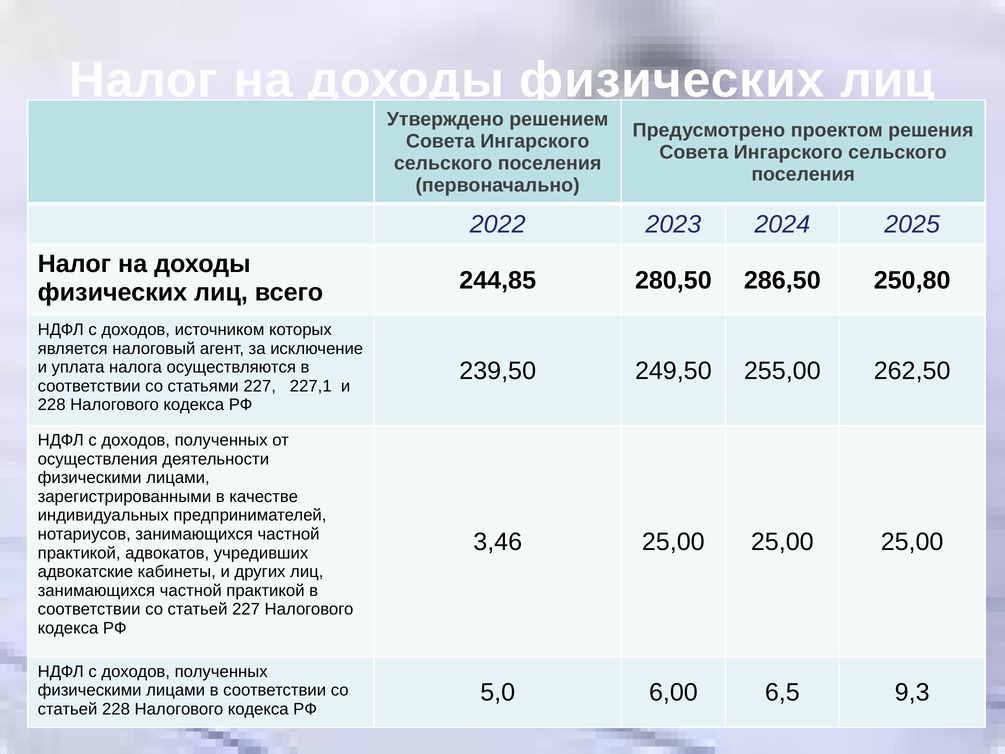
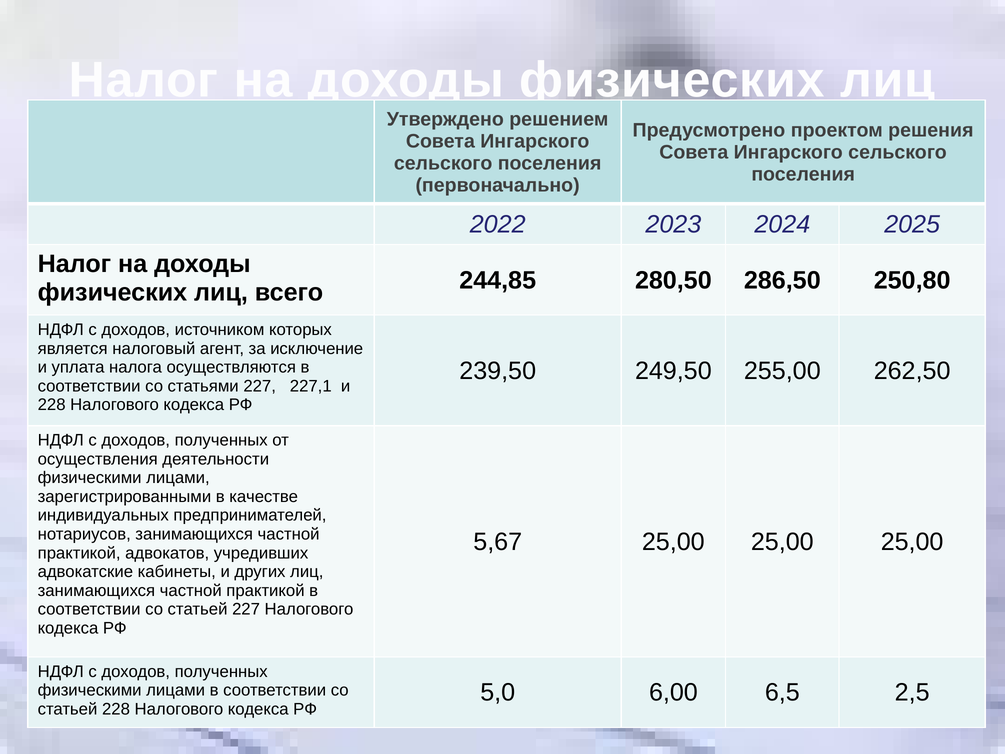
3,46: 3,46 -> 5,67
9,3: 9,3 -> 2,5
